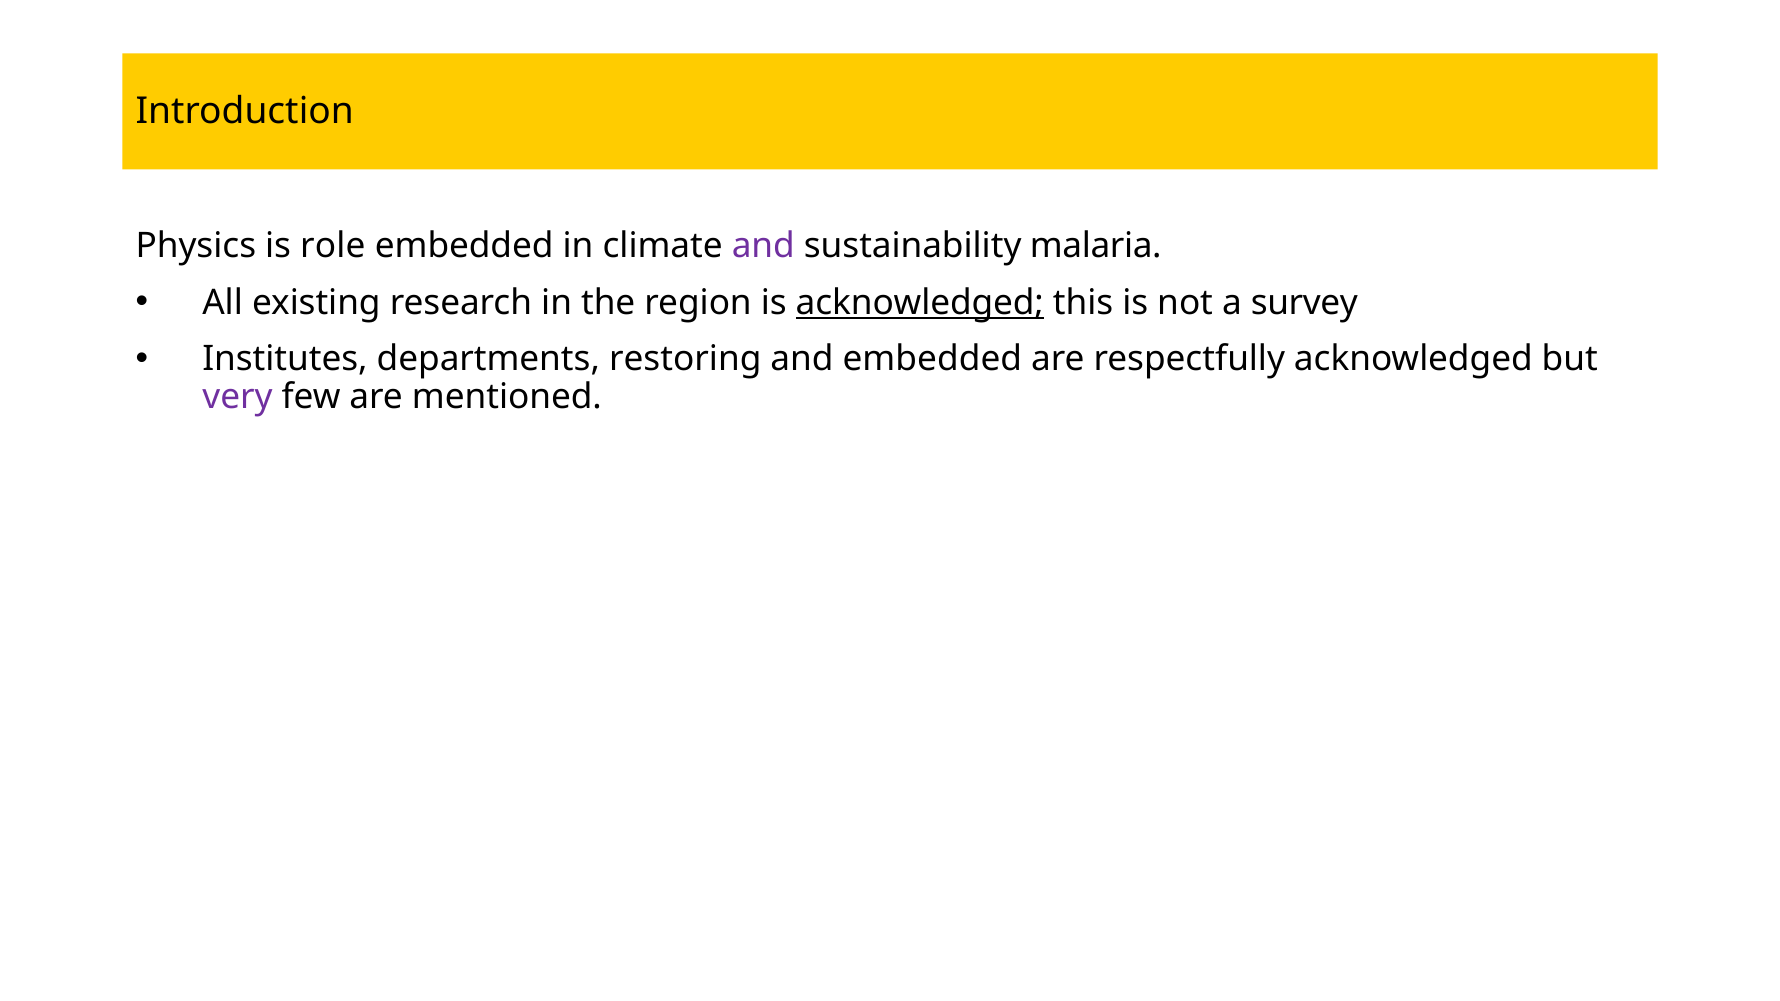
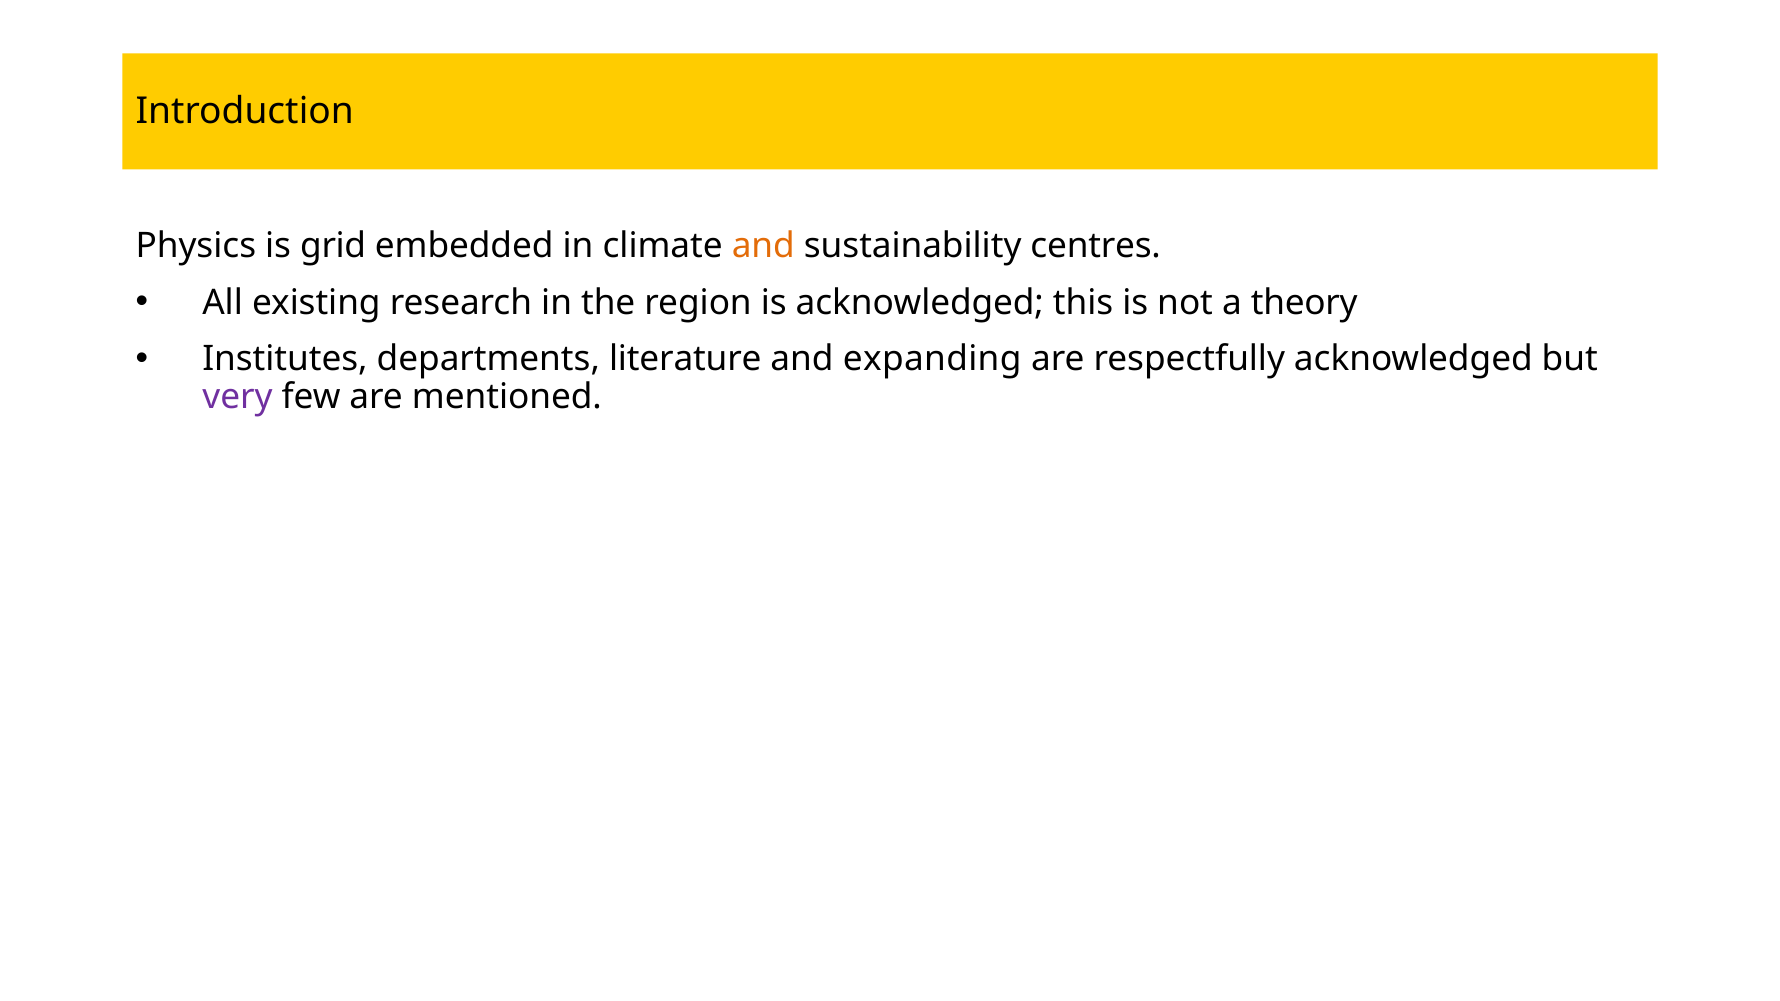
is role: role -> grid
and at (763, 246) colour: purple -> orange
malaria: malaria -> centres
acknowledged at (920, 303) underline: present -> none
survey: survey -> theory
restoring: restoring -> literature
and embedded: embedded -> expanding
